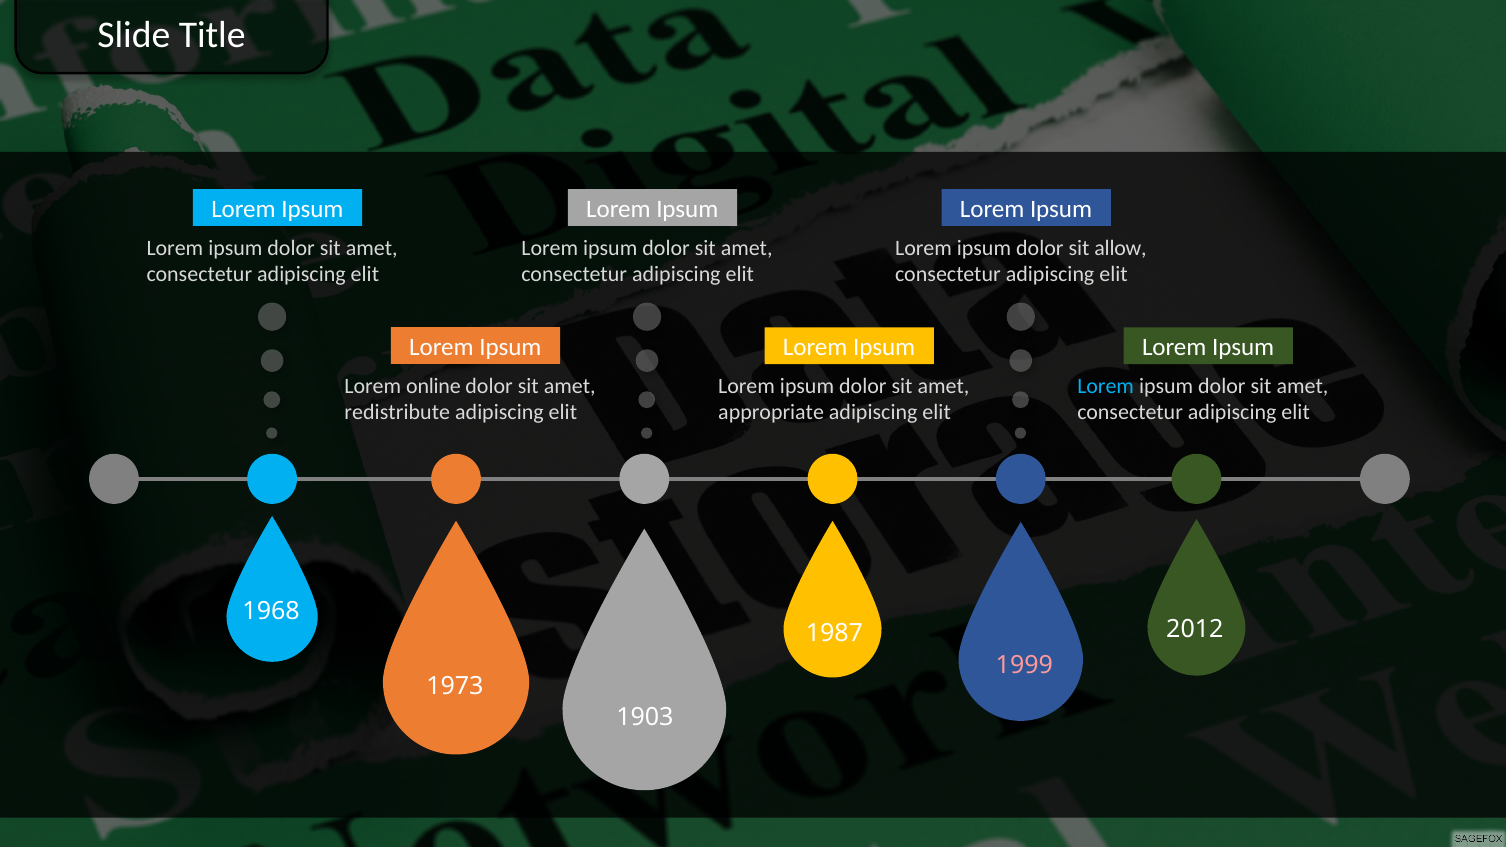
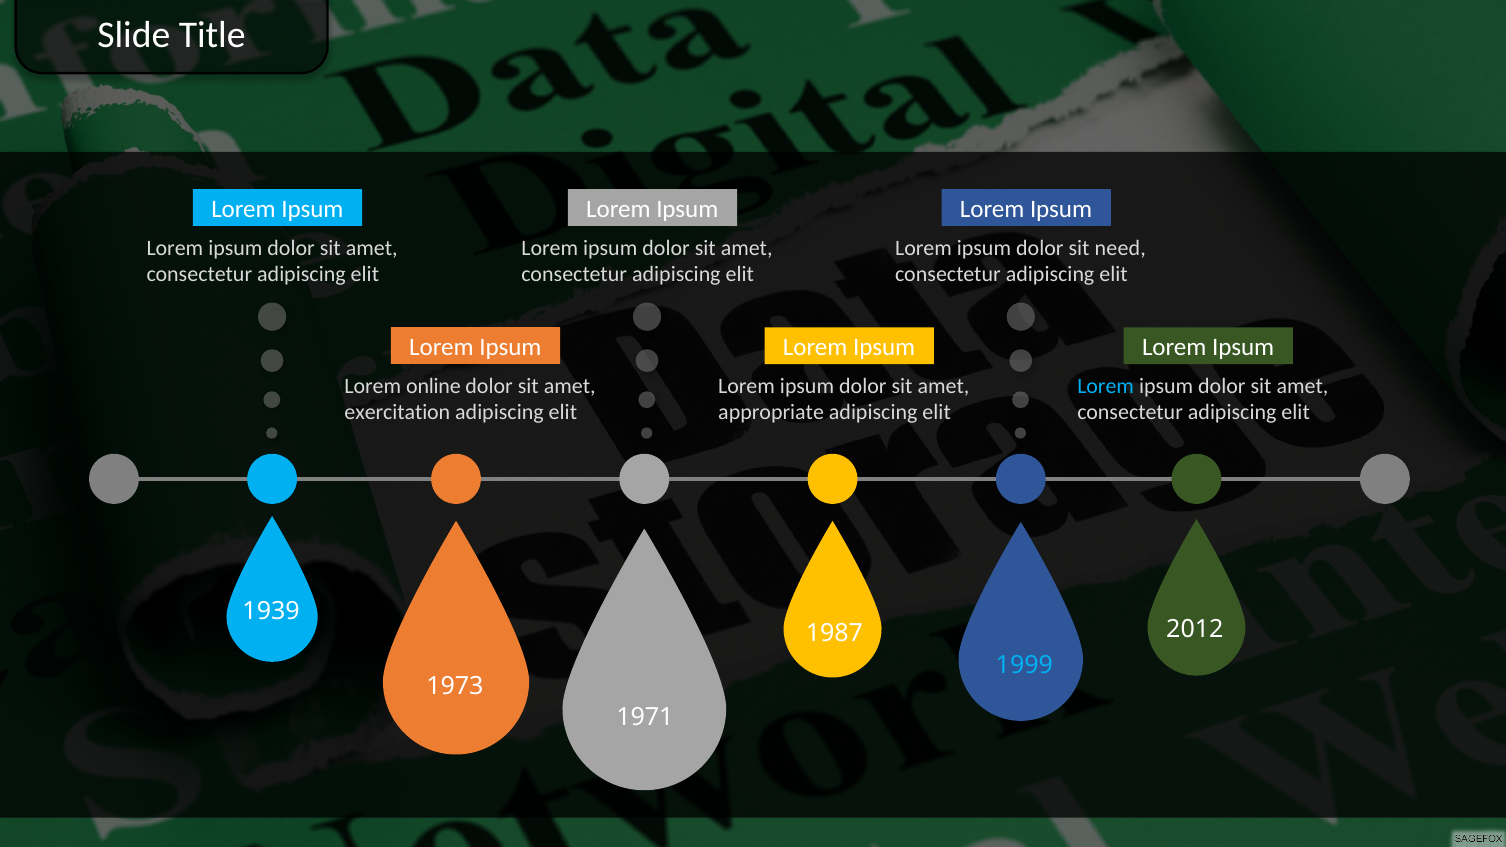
allow: allow -> need
redistribute: redistribute -> exercitation
1968: 1968 -> 1939
1999 colour: pink -> light blue
1903: 1903 -> 1971
